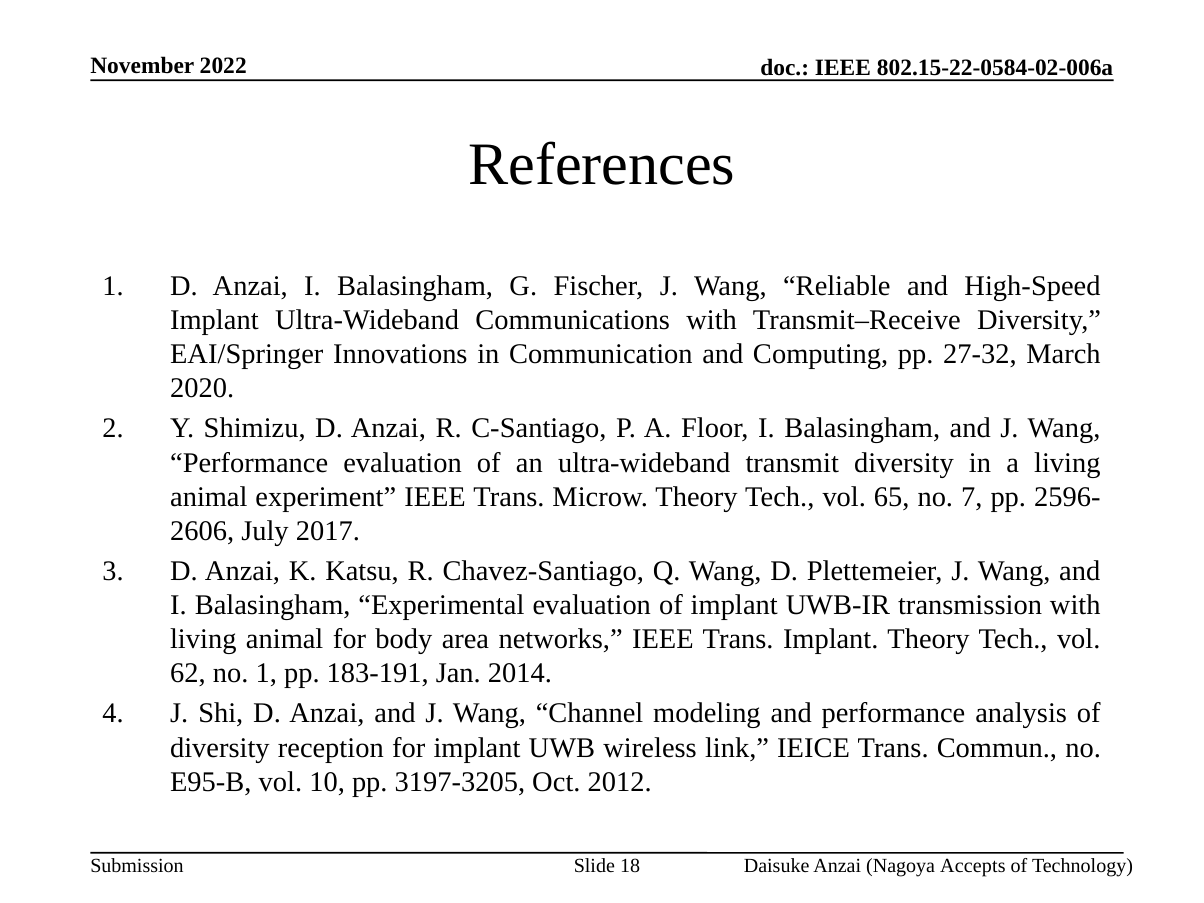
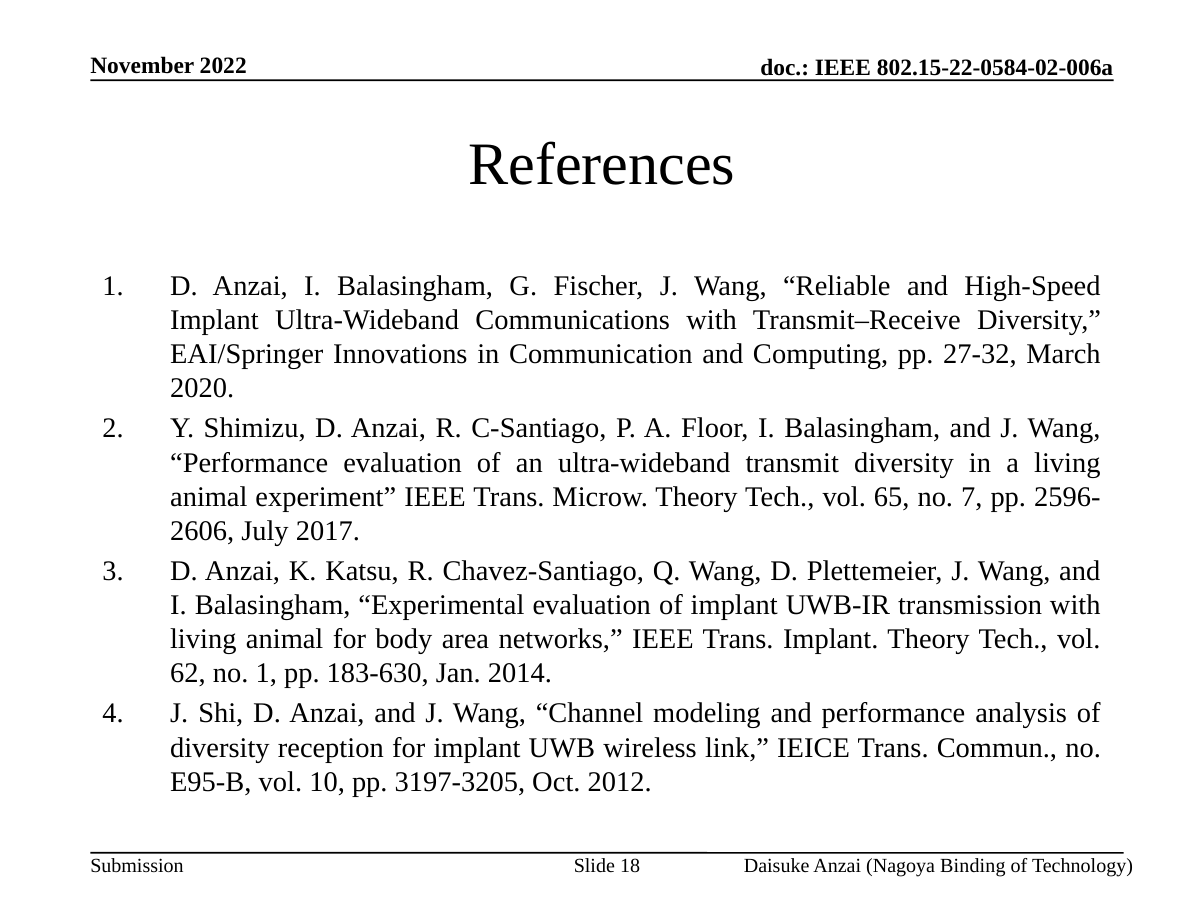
183-191: 183-191 -> 183-630
Accepts: Accepts -> Binding
